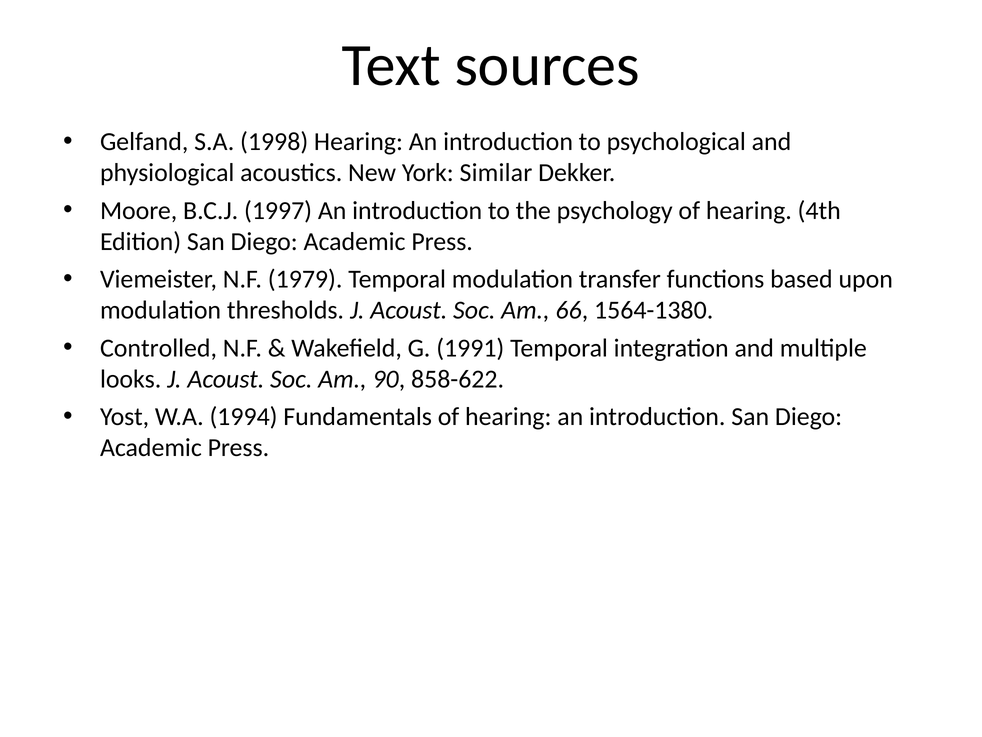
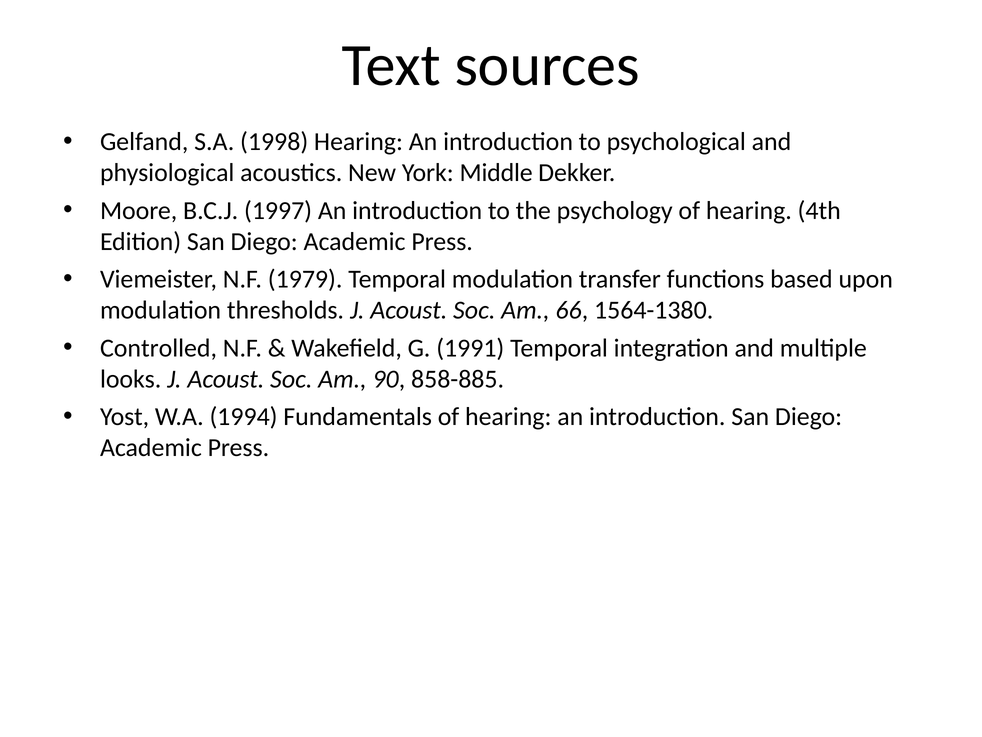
Similar: Similar -> Middle
858-622: 858-622 -> 858-885
